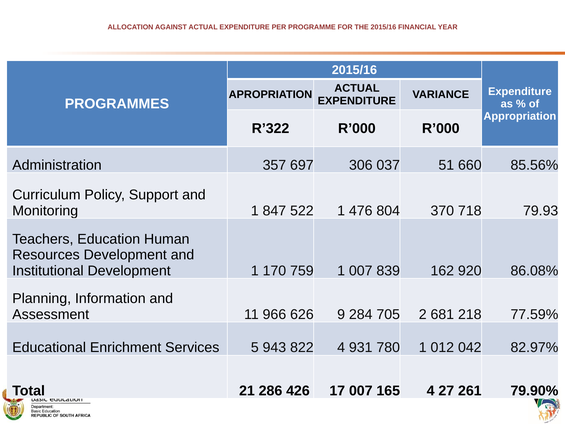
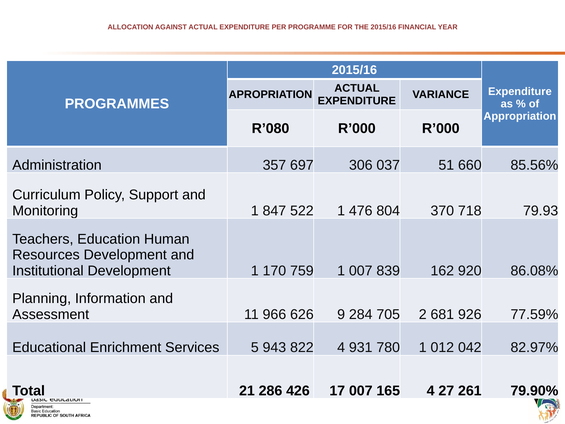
R’322: R’322 -> R’080
218: 218 -> 926
